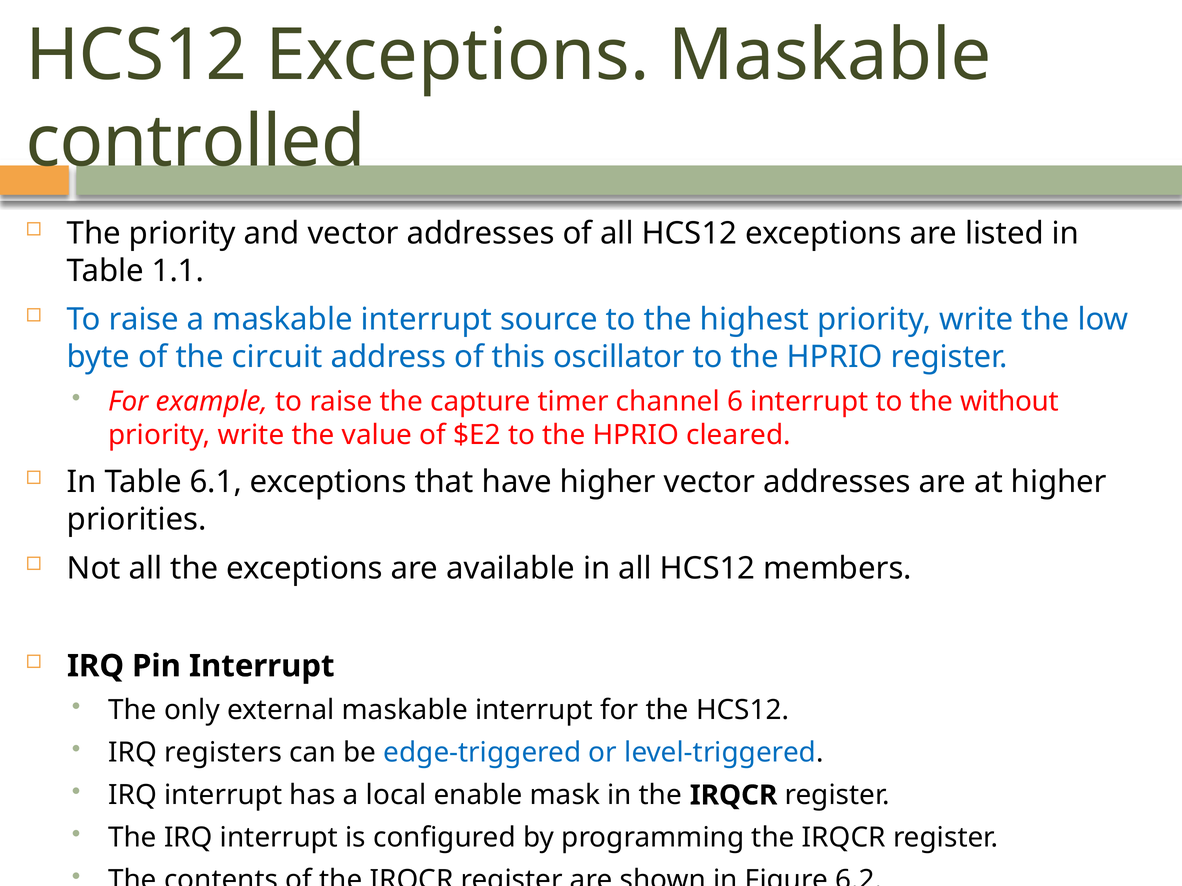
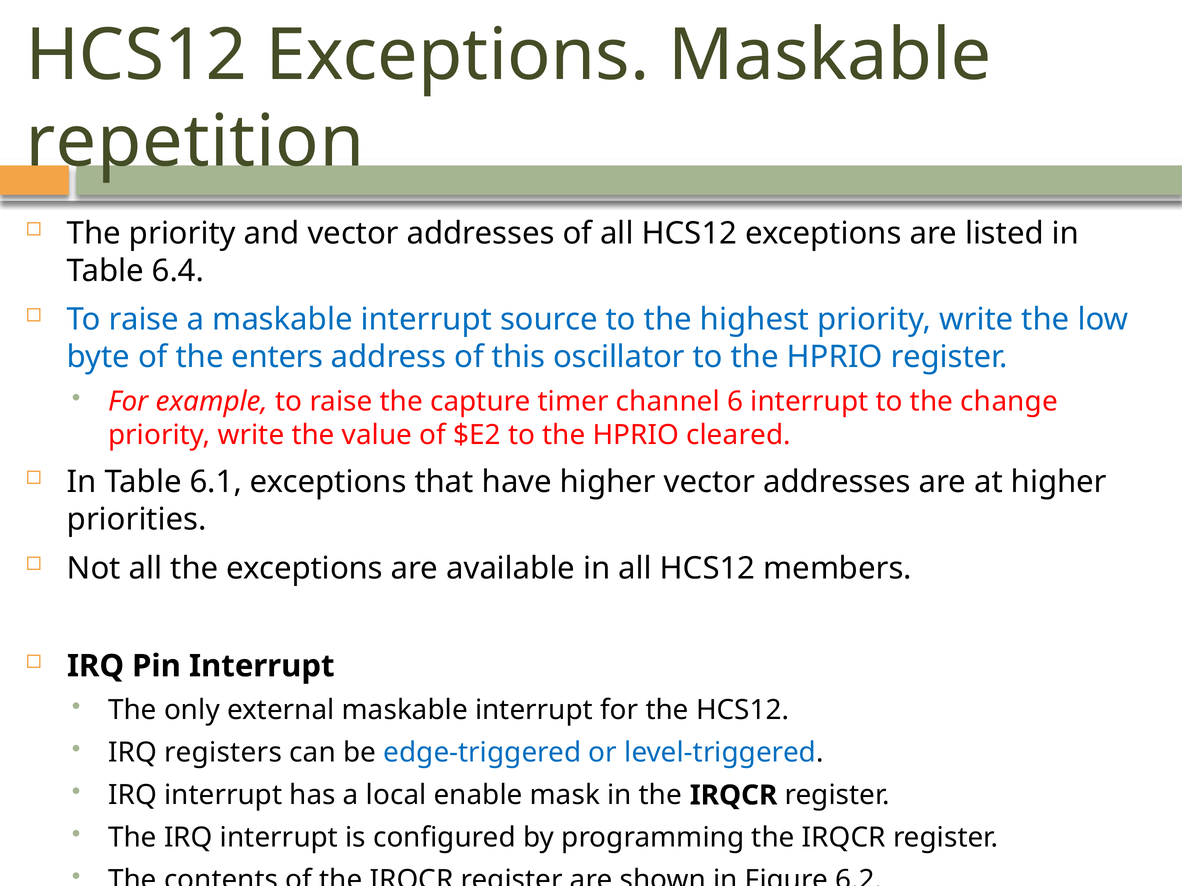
controlled: controlled -> repetition
1.1: 1.1 -> 6.4
circuit: circuit -> enters
without: without -> change
